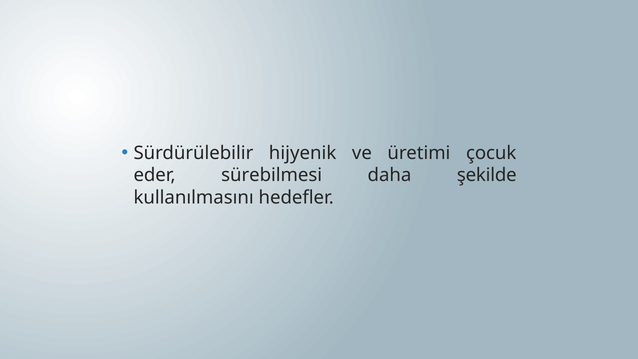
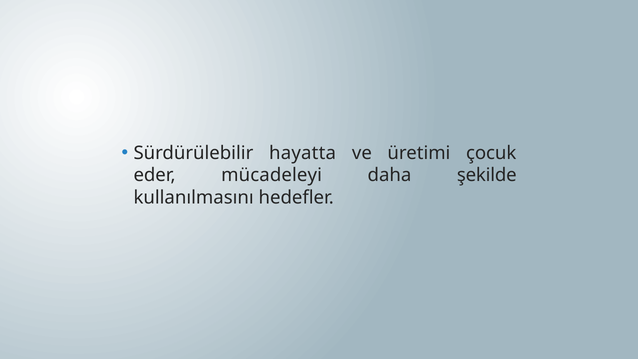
hijyenik: hijyenik -> hayatta
sürebilmesi: sürebilmesi -> mücadeleyi
